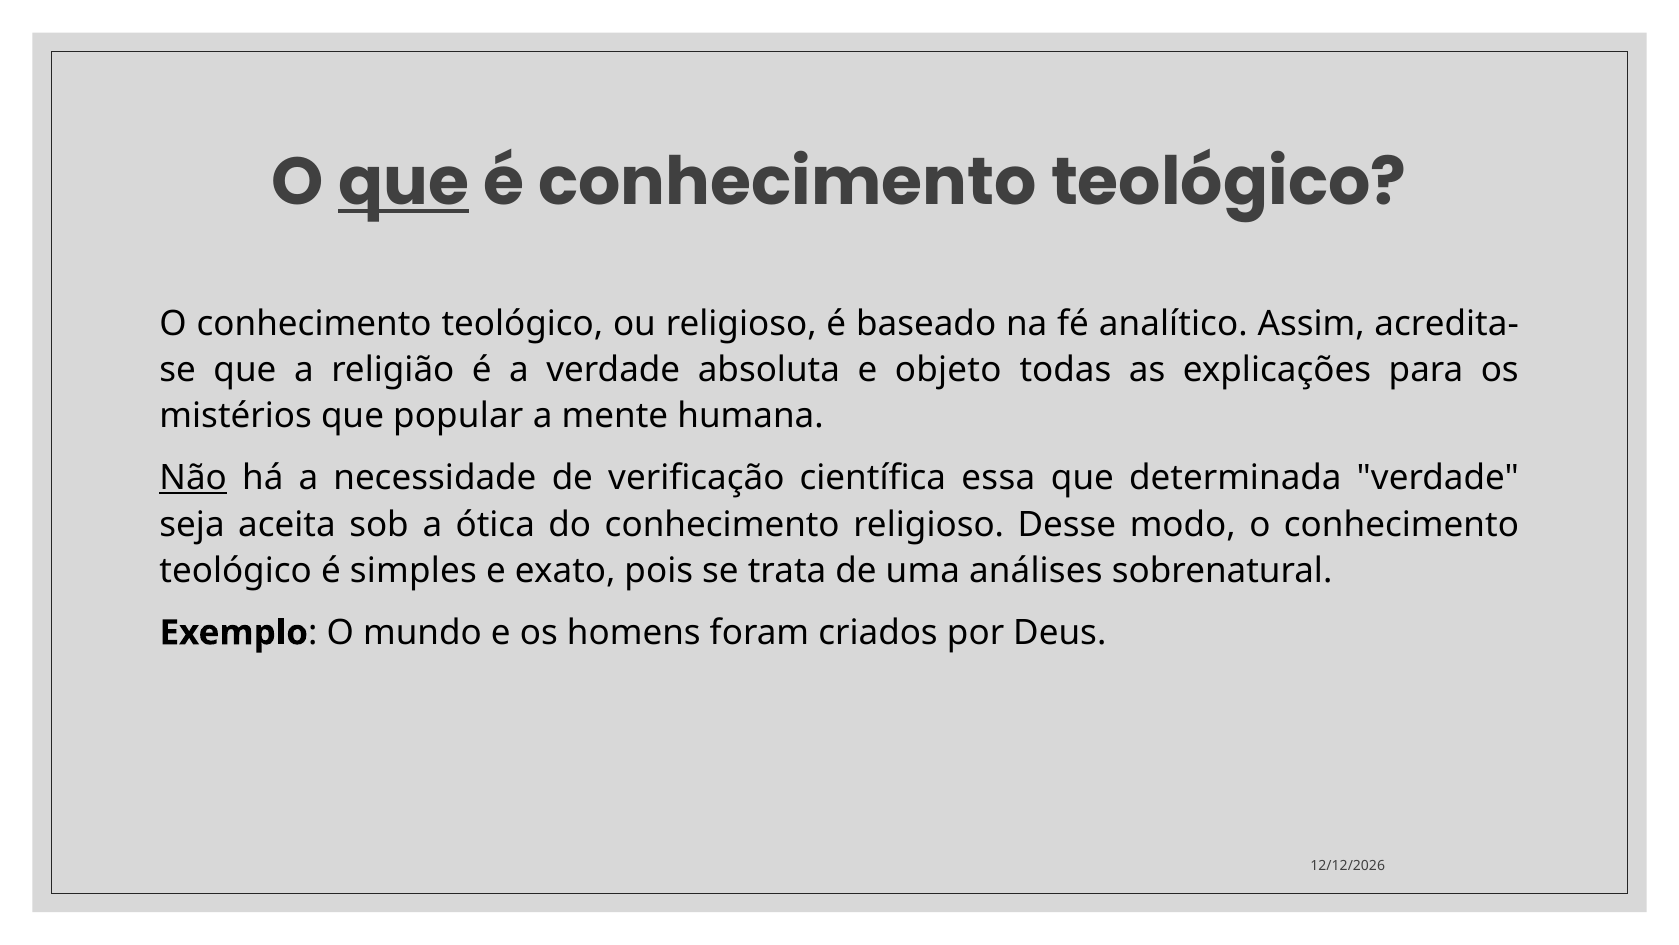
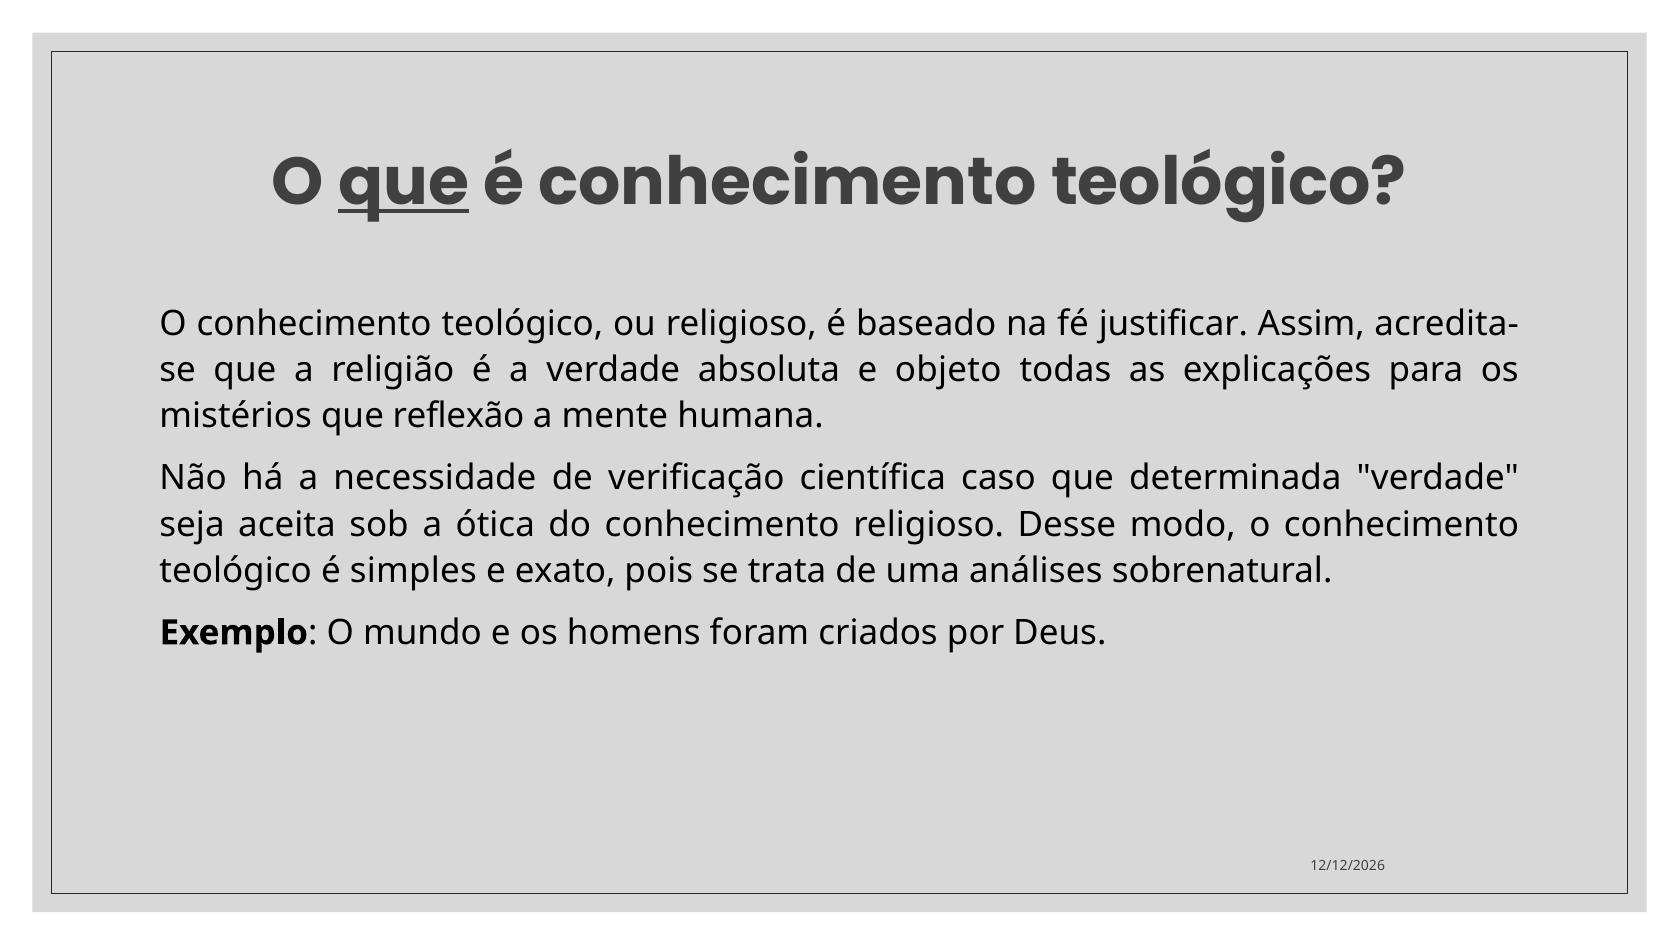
analítico: analítico -> justificar
popular: popular -> reflexão
Não underline: present -> none
essa: essa -> caso
